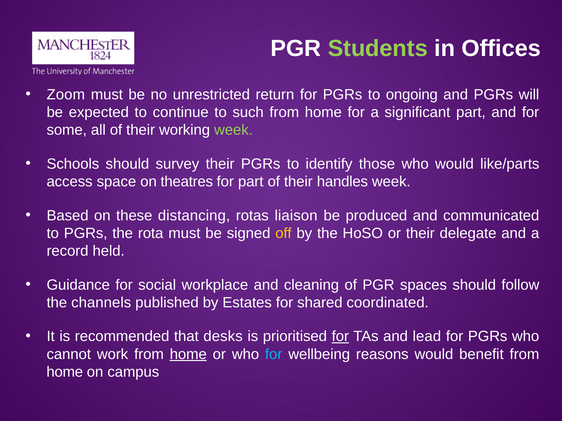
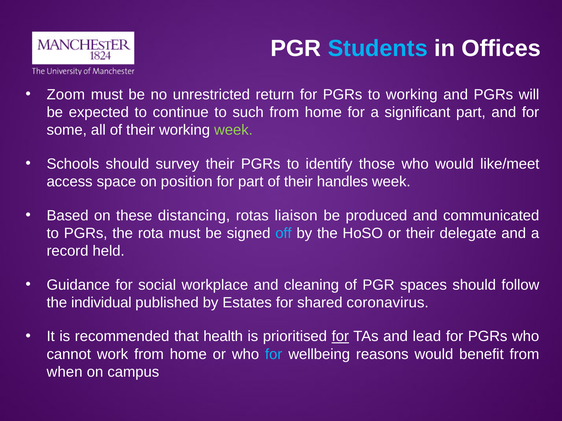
Students colour: light green -> light blue
to ongoing: ongoing -> working
like/parts: like/parts -> like/meet
theatres: theatres -> position
off colour: yellow -> light blue
channels: channels -> individual
coordinated: coordinated -> coronavirus
desks: desks -> health
home at (188, 355) underline: present -> none
home at (65, 372): home -> when
